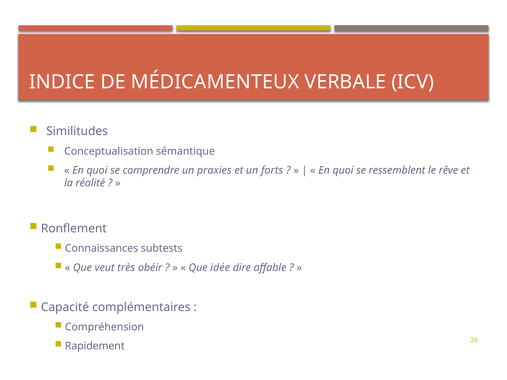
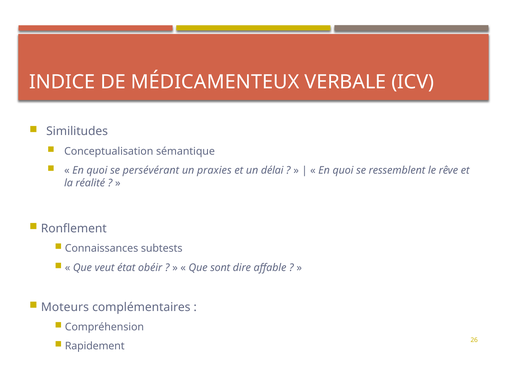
comprendre: comprendre -> persévérant
forts: forts -> délai
très: très -> état
idée: idée -> sont
Capacité: Capacité -> Moteurs
